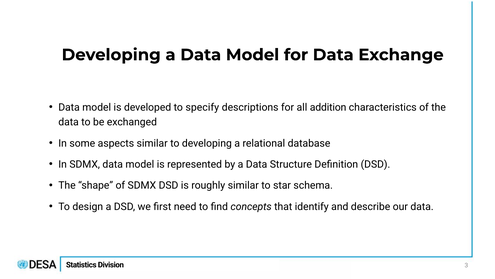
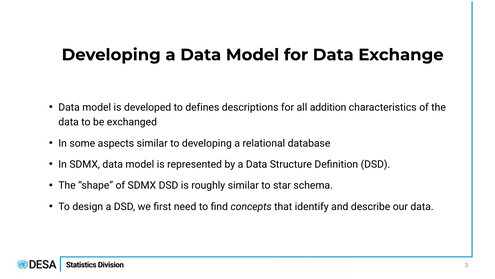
specify: specify -> defines
